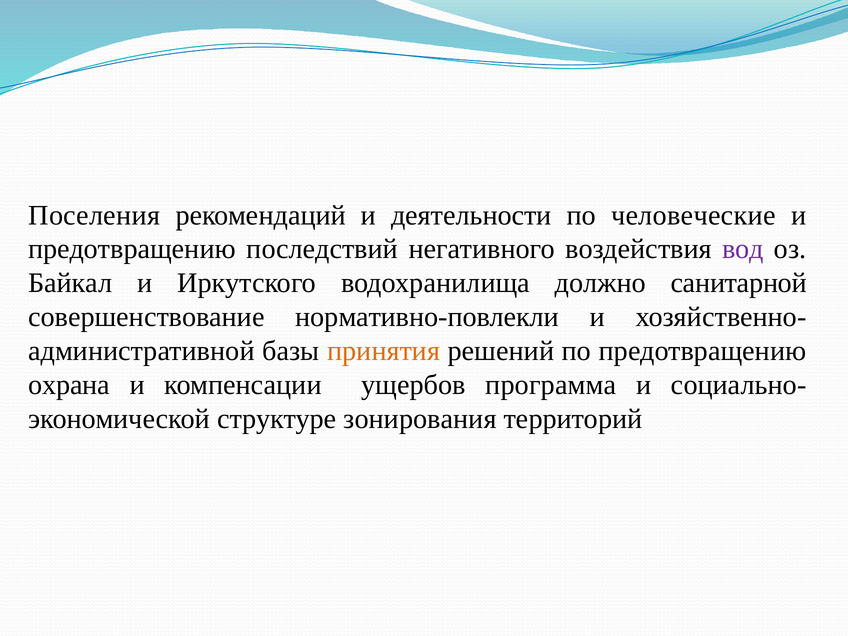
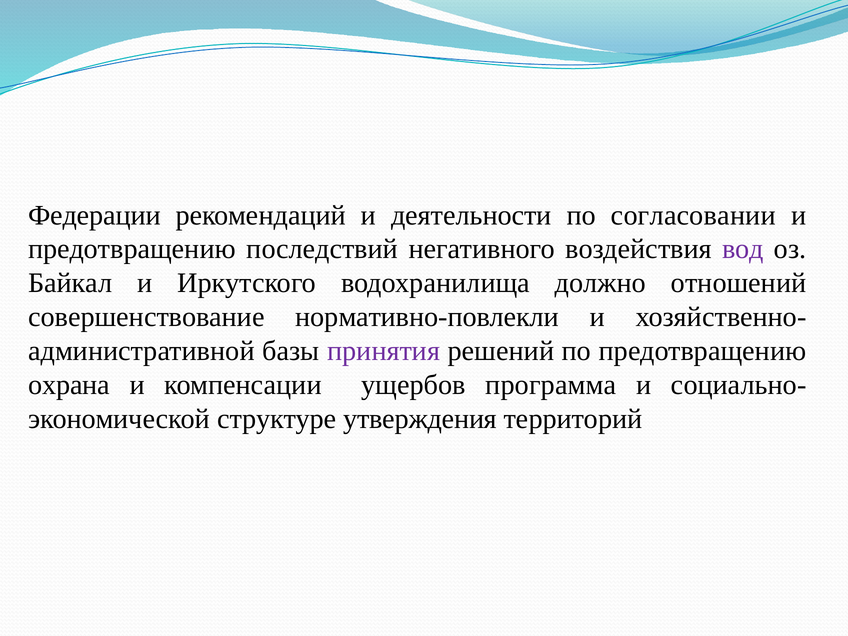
Поселения: Поселения -> Федерации
человеческие: человеческие -> согласовании
санитарной: санитарной -> отношений
принятия colour: orange -> purple
зонирования: зонирования -> утверждения
